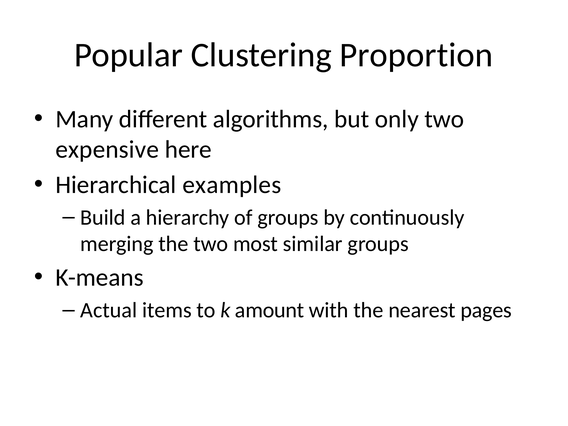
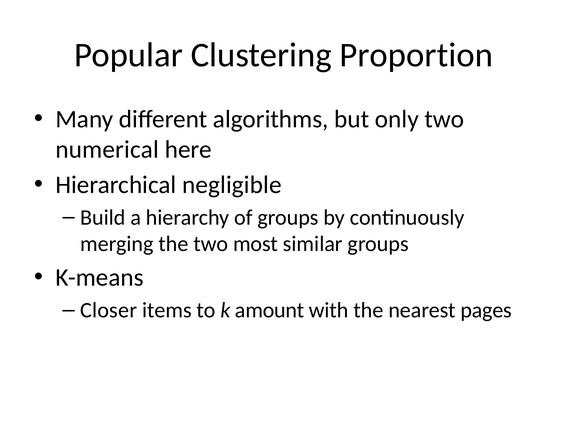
expensive: expensive -> numerical
examples: examples -> negligible
Actual: Actual -> Closer
